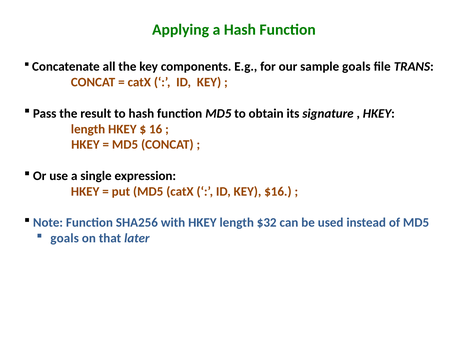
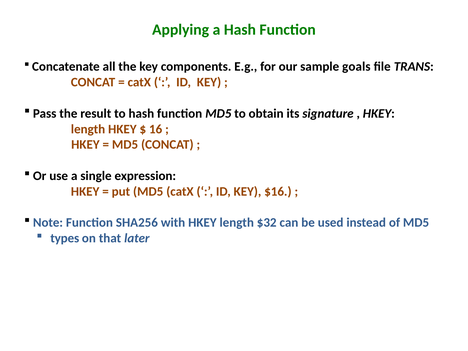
goals at (65, 238): goals -> types
